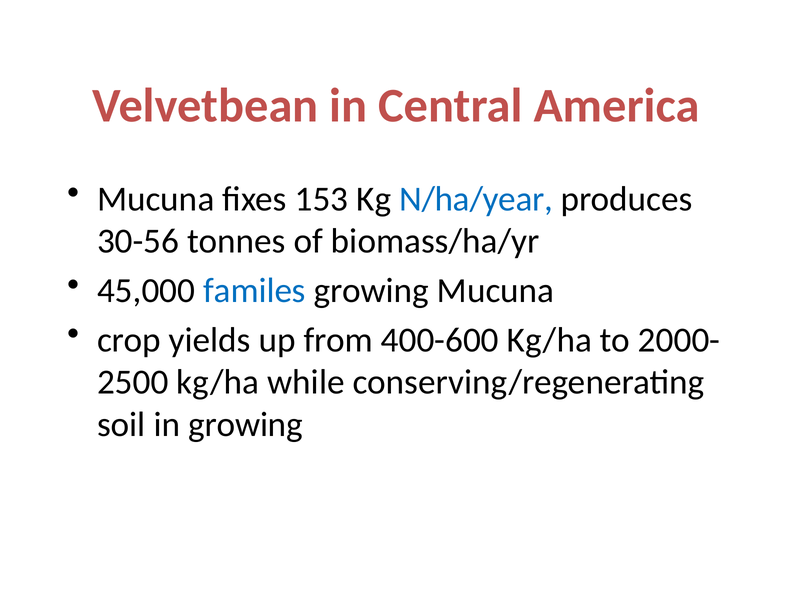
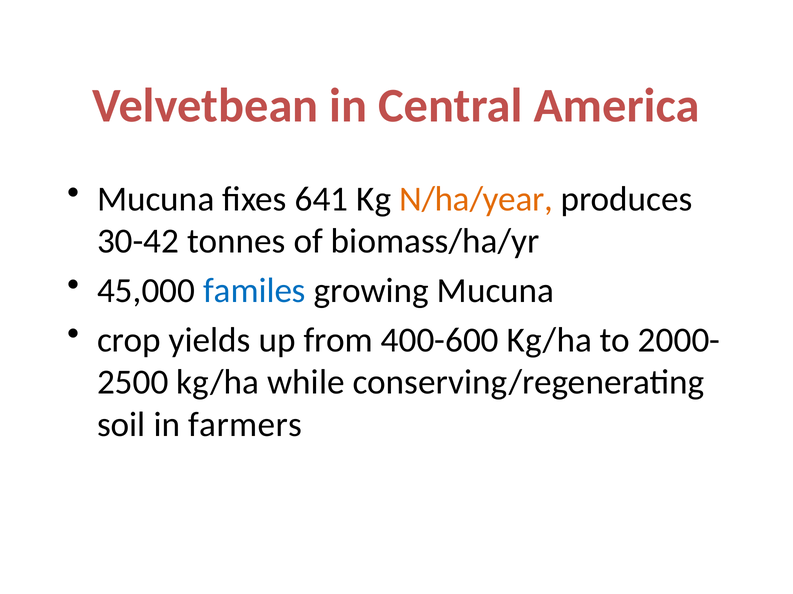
153: 153 -> 641
N/ha/year colour: blue -> orange
30-56: 30-56 -> 30-42
in growing: growing -> farmers
